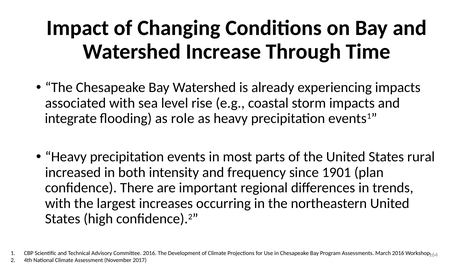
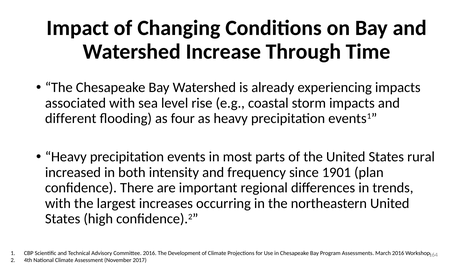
integrate: integrate -> different
role: role -> four
